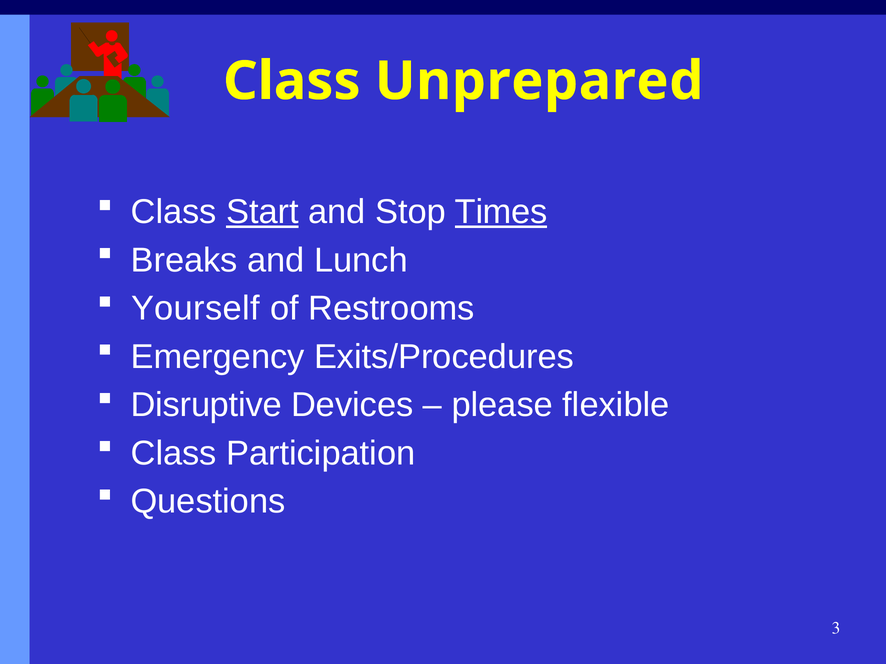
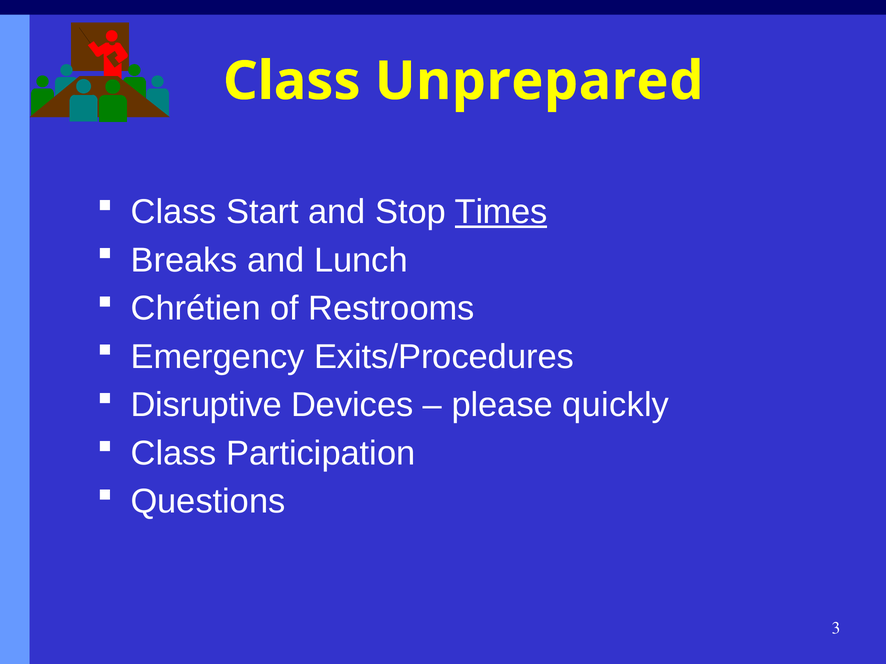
Start underline: present -> none
Yourself: Yourself -> Chrétien
flexible: flexible -> quickly
